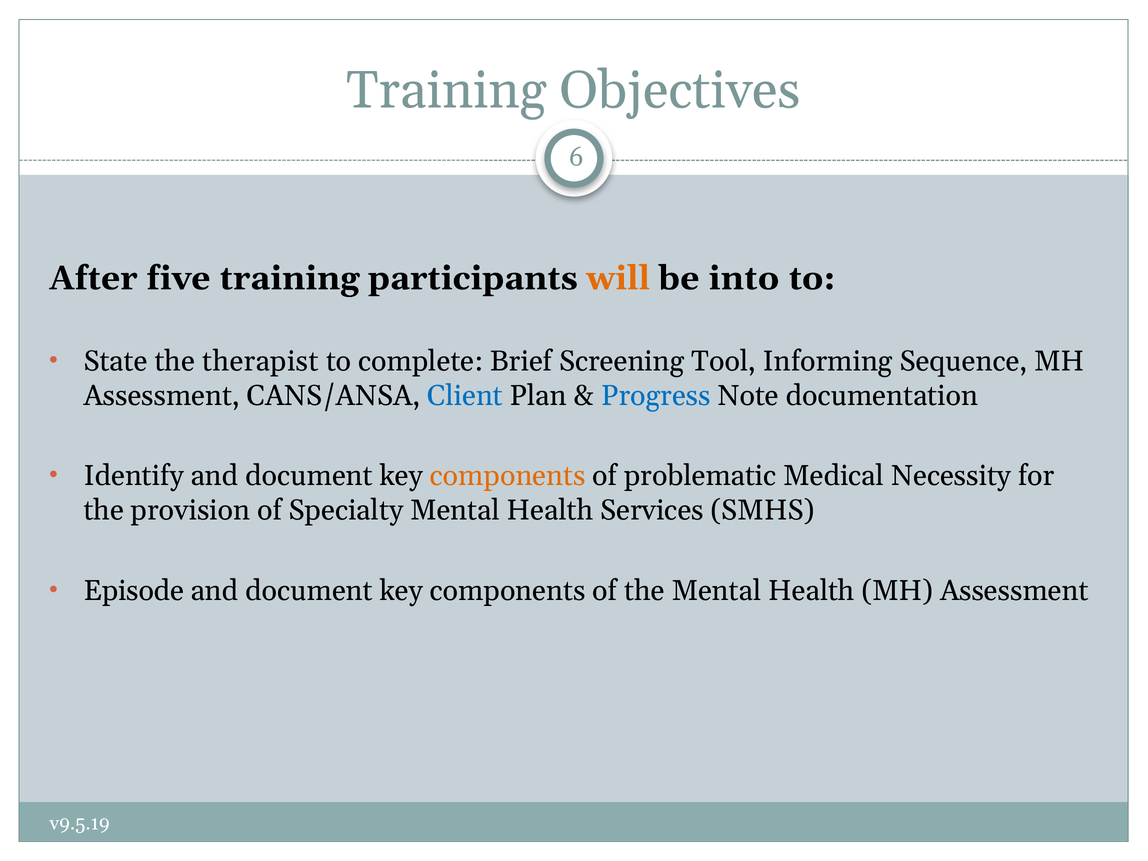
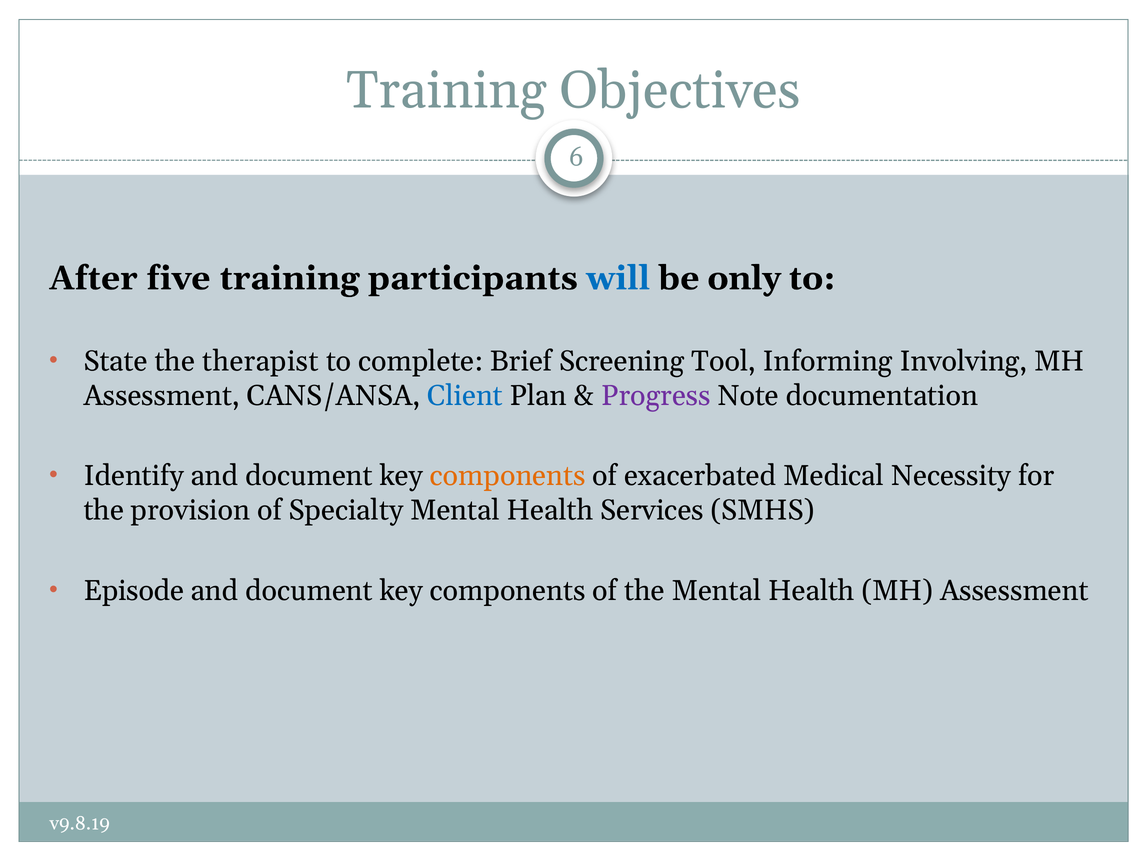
will colour: orange -> blue
into: into -> only
Sequence: Sequence -> Involving
Progress colour: blue -> purple
problematic: problematic -> exacerbated
v9.5.19: v9.5.19 -> v9.8.19
